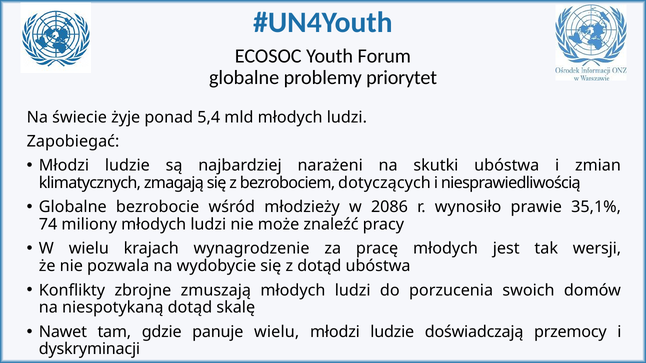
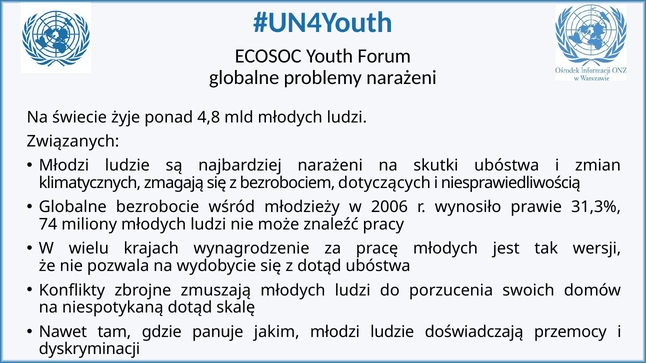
problemy priorytet: priorytet -> narażeni
5,4: 5,4 -> 4,8
Zapobiegać: Zapobiegać -> Związanych
2086: 2086 -> 2006
35,1%: 35,1% -> 31,3%
panuje wielu: wielu -> jakim
